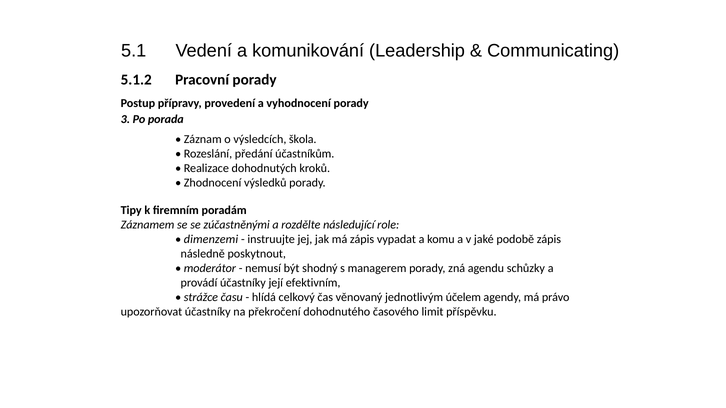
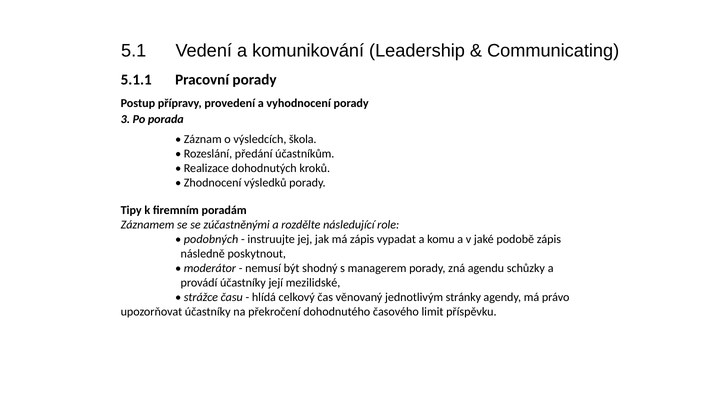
5.1.2: 5.1.2 -> 5.1.1
dimenzemi: dimenzemi -> podobných
efektivním: efektivním -> mezilidské
účelem: účelem -> stránky
